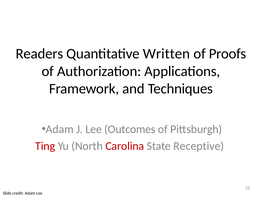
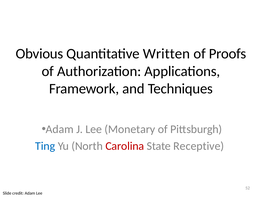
Readers: Readers -> Obvious
Outcomes: Outcomes -> Monetary
Ting colour: red -> blue
